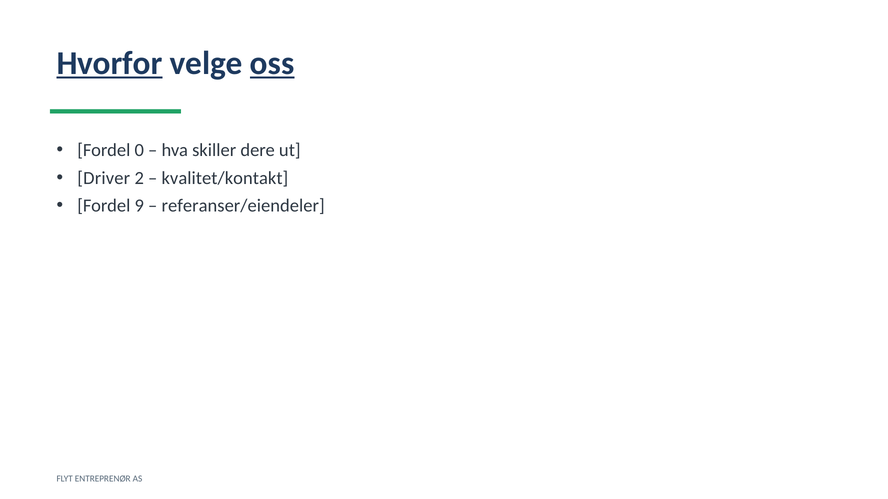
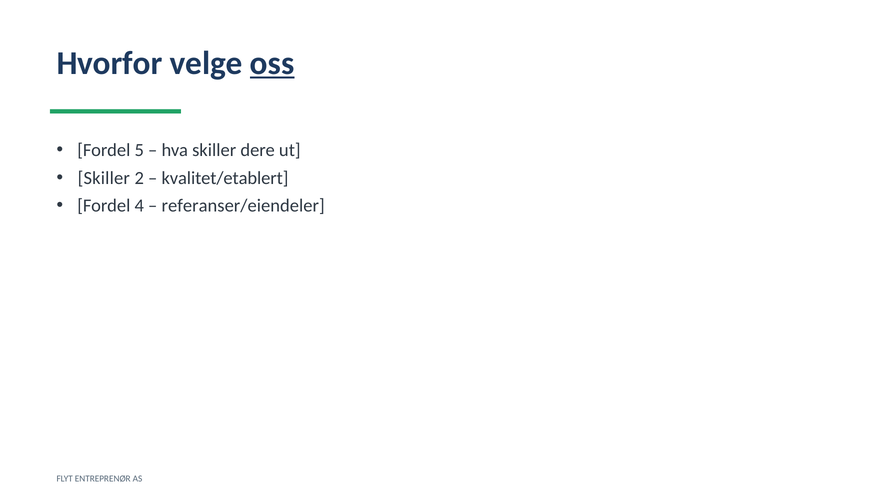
Hvorfor underline: present -> none
0: 0 -> 5
Driver at (104, 178): Driver -> Skiller
kvalitet/kontakt: kvalitet/kontakt -> kvalitet/etablert
9: 9 -> 4
